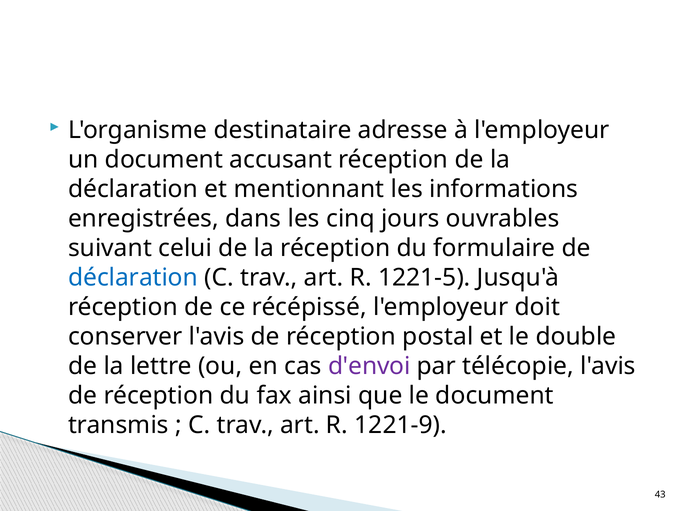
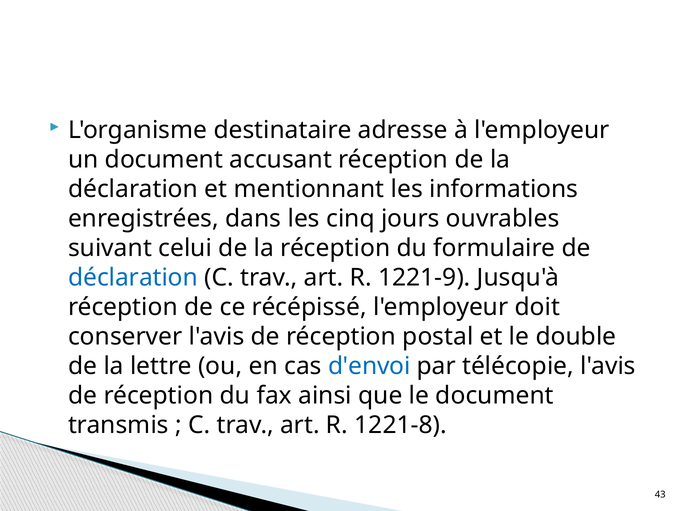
1221-5: 1221-5 -> 1221-9
d'envoi colour: purple -> blue
1221-9: 1221-9 -> 1221-8
